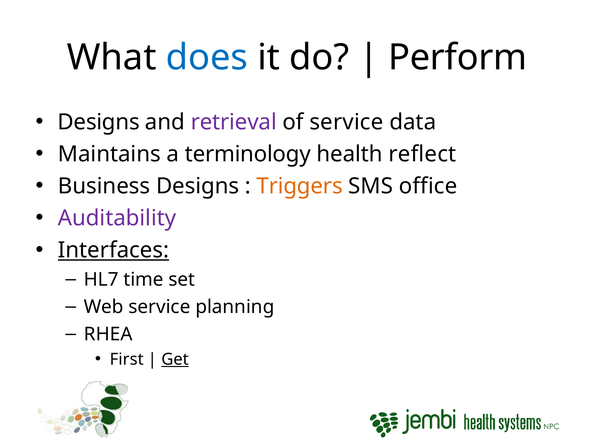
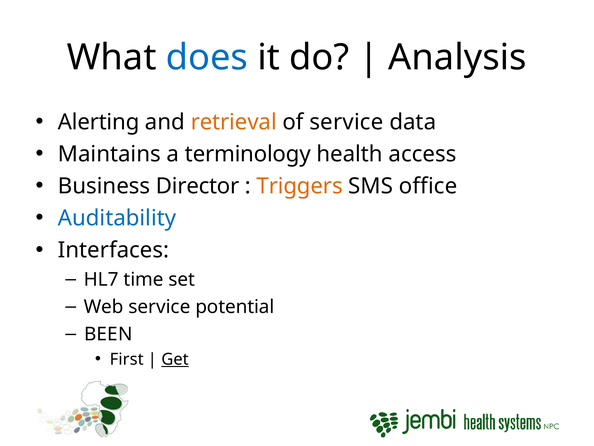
Perform: Perform -> Analysis
Designs at (99, 122): Designs -> Alerting
retrieval colour: purple -> orange
reflect: reflect -> access
Business Designs: Designs -> Director
Auditability colour: purple -> blue
Interfaces underline: present -> none
planning: planning -> potential
RHEA: RHEA -> BEEN
